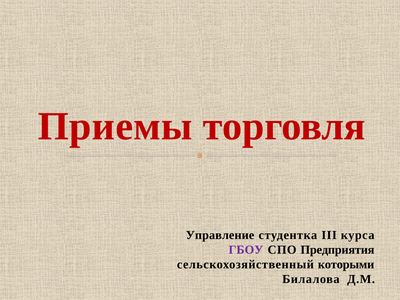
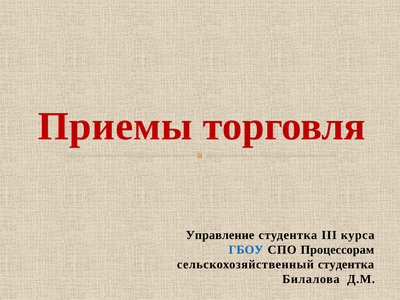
ГБОУ colour: purple -> blue
Предприятия: Предприятия -> Процессорам
сельскохозяйственный которыми: которыми -> студентка
